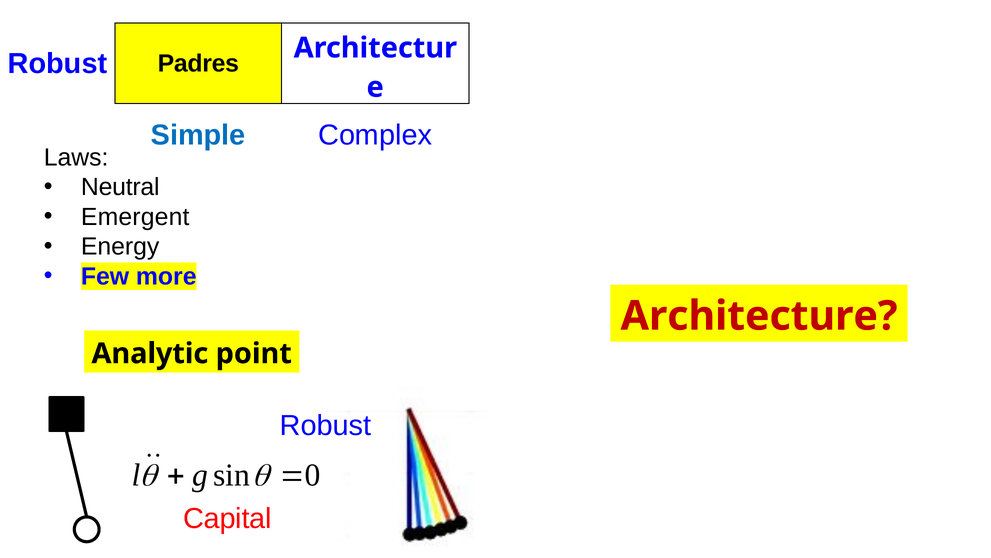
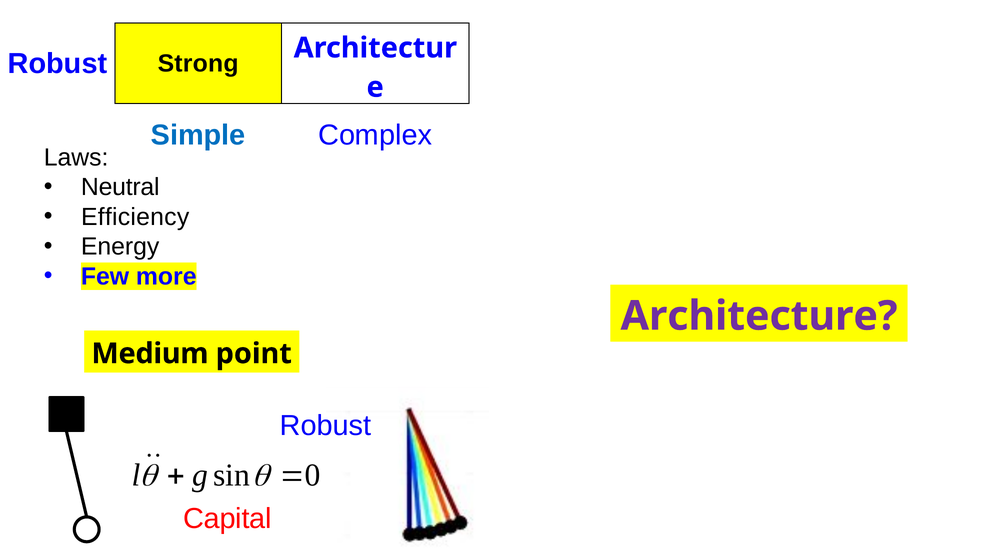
Padres: Padres -> Strong
Emergent: Emergent -> Efficiency
Architecture colour: red -> purple
Analytic: Analytic -> Medium
